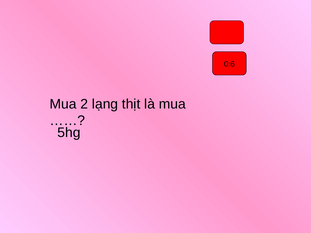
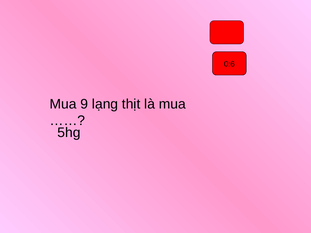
2: 2 -> 9
